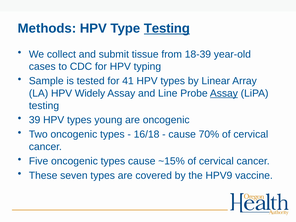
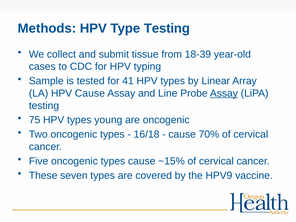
Testing at (167, 28) underline: present -> none
HPV Widely: Widely -> Cause
39: 39 -> 75
